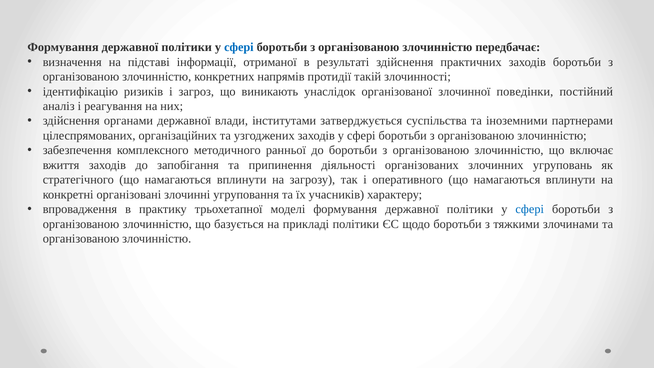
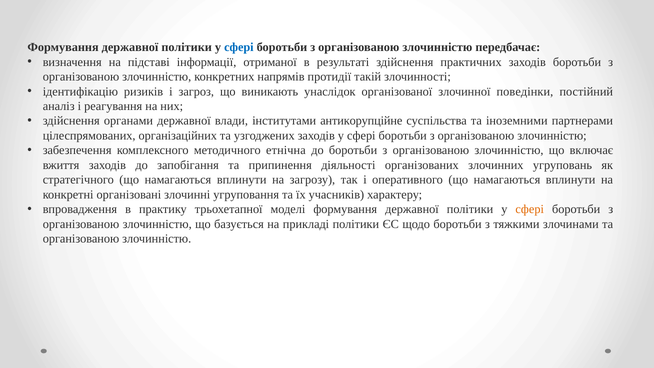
затверджується: затверджується -> антикорупційне
ранньої: ранньої -> етнічна
сфері at (530, 209) colour: blue -> orange
